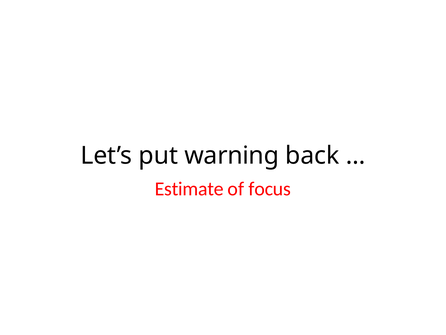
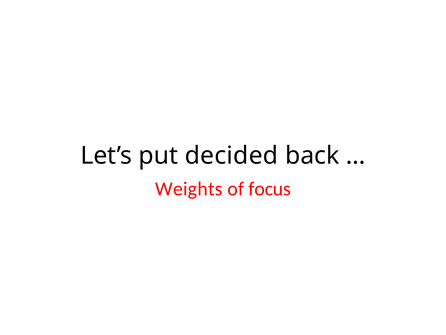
warning: warning -> decided
Estimate: Estimate -> Weights
